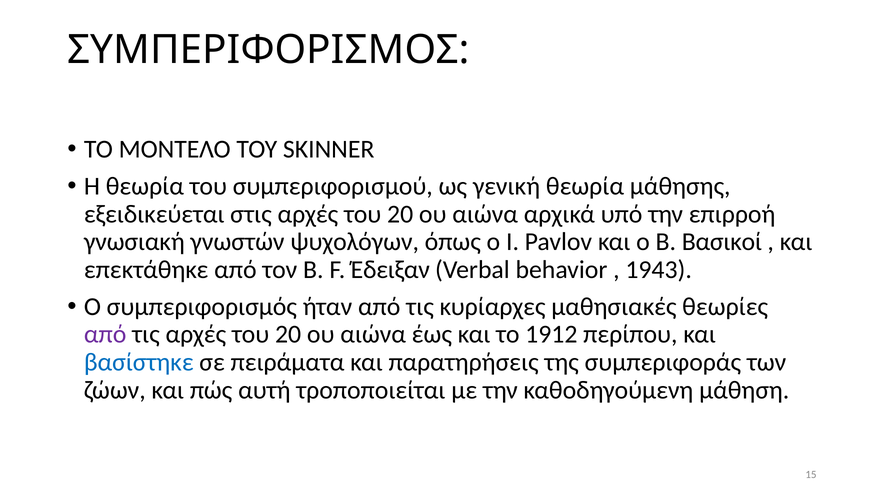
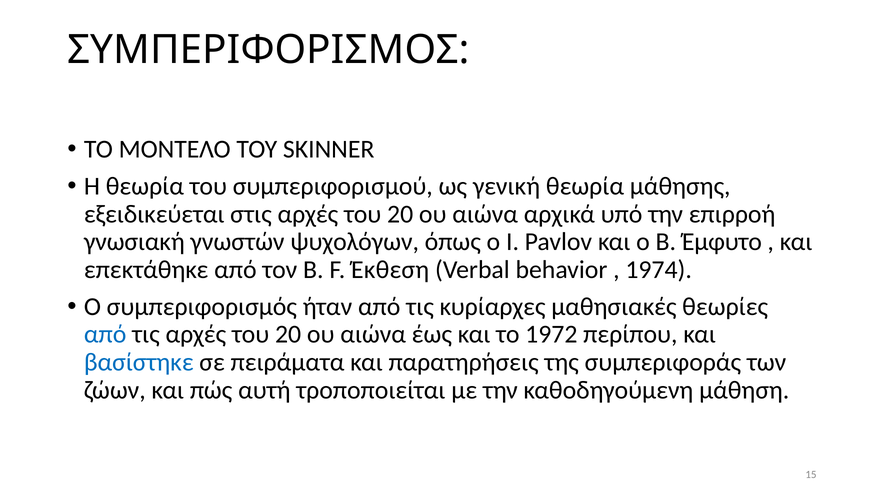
Βασικοί: Βασικοί -> Έμφυτο
Έδειξαν: Έδειξαν -> Έκθεση
1943: 1943 -> 1974
από at (105, 335) colour: purple -> blue
1912: 1912 -> 1972
